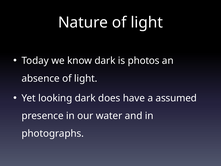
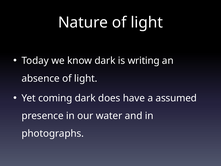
photos: photos -> writing
looking: looking -> coming
